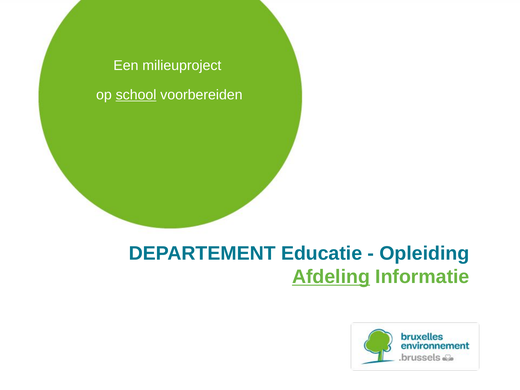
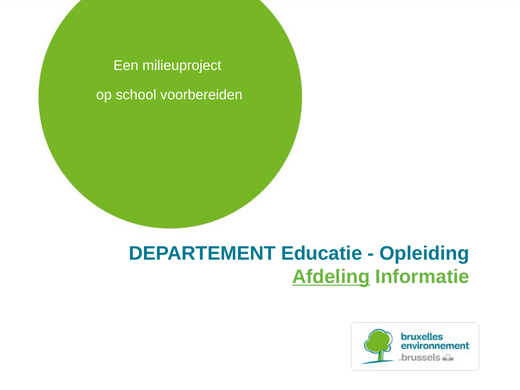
school underline: present -> none
